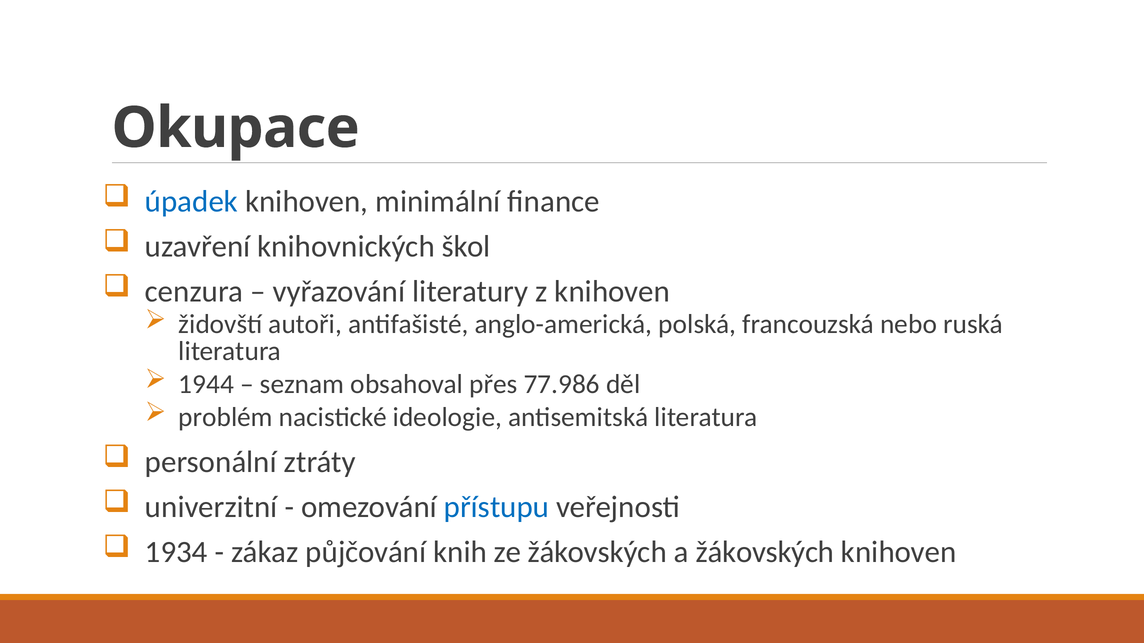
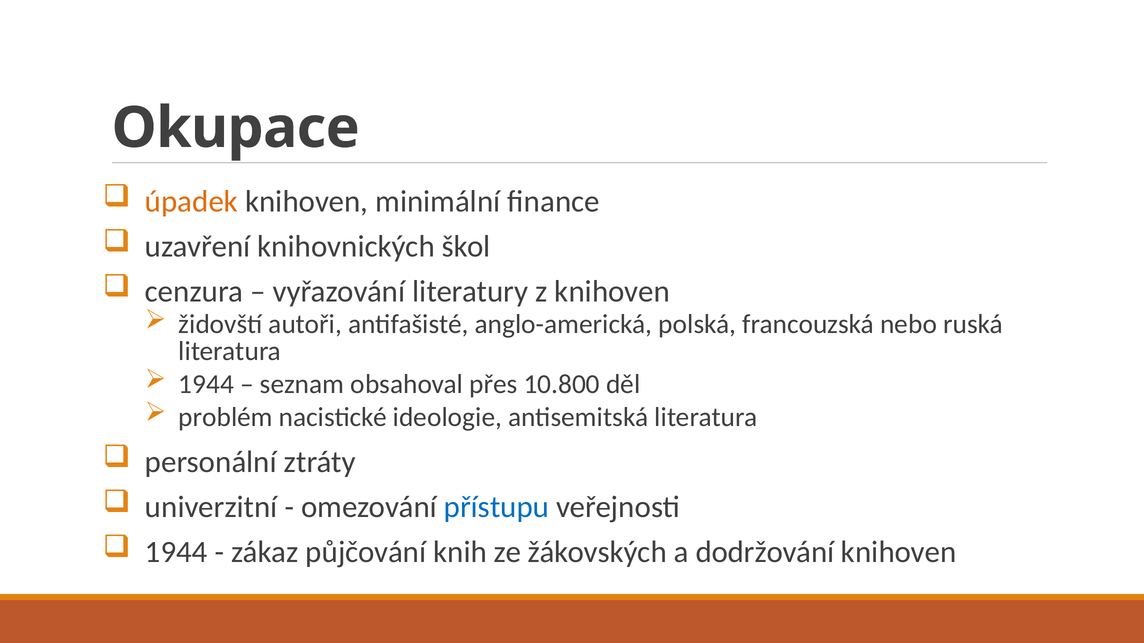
úpadek colour: blue -> orange
77.986: 77.986 -> 10.800
1934 at (176, 553): 1934 -> 1944
a žákovských: žákovských -> dodržování
